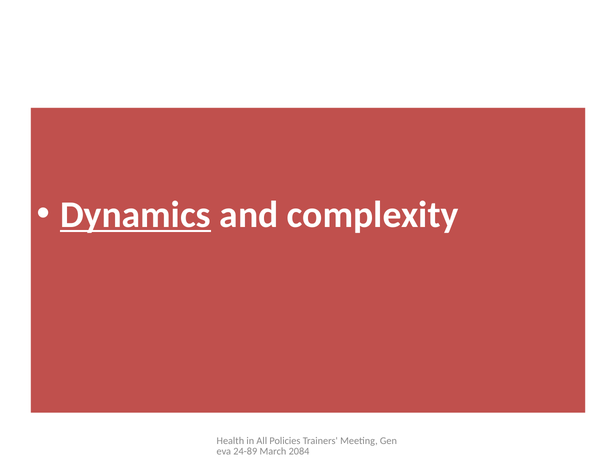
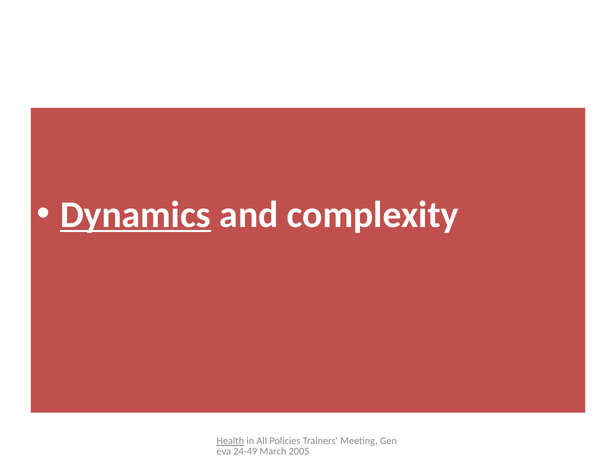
Health underline: none -> present
24-89: 24-89 -> 24-49
2084: 2084 -> 2005
